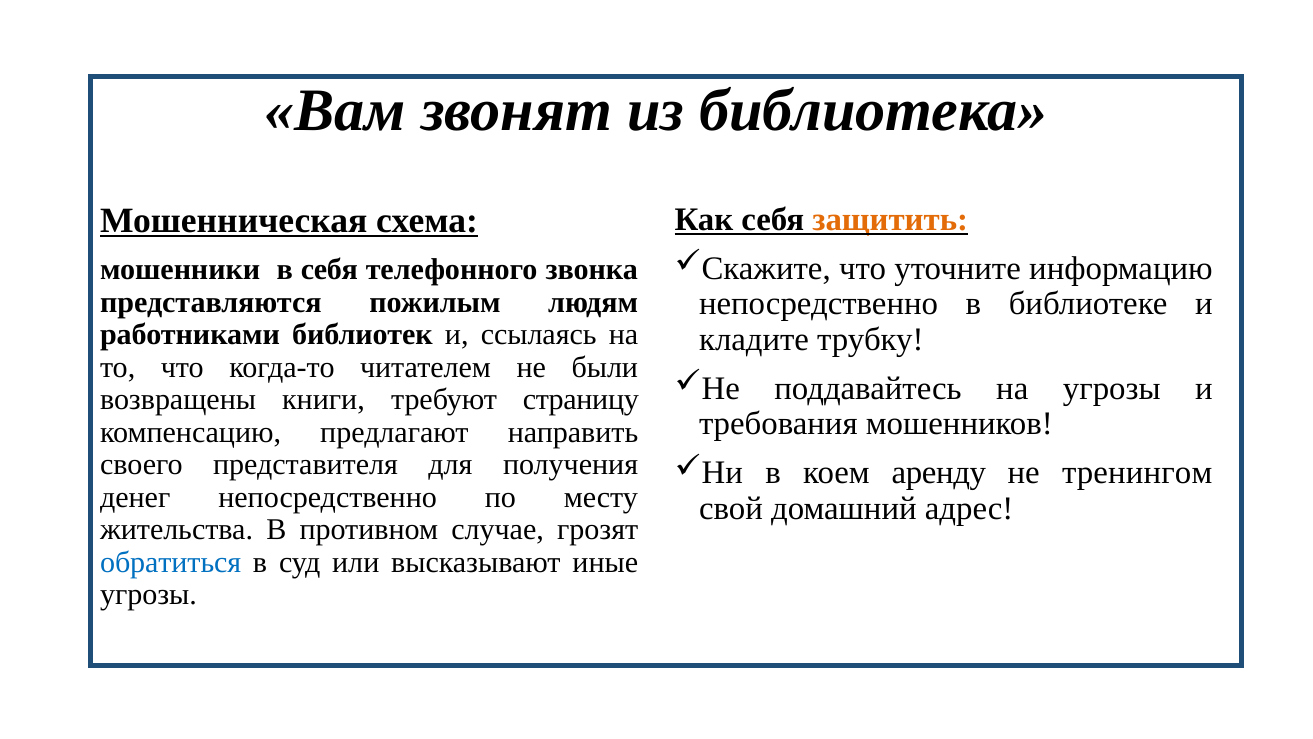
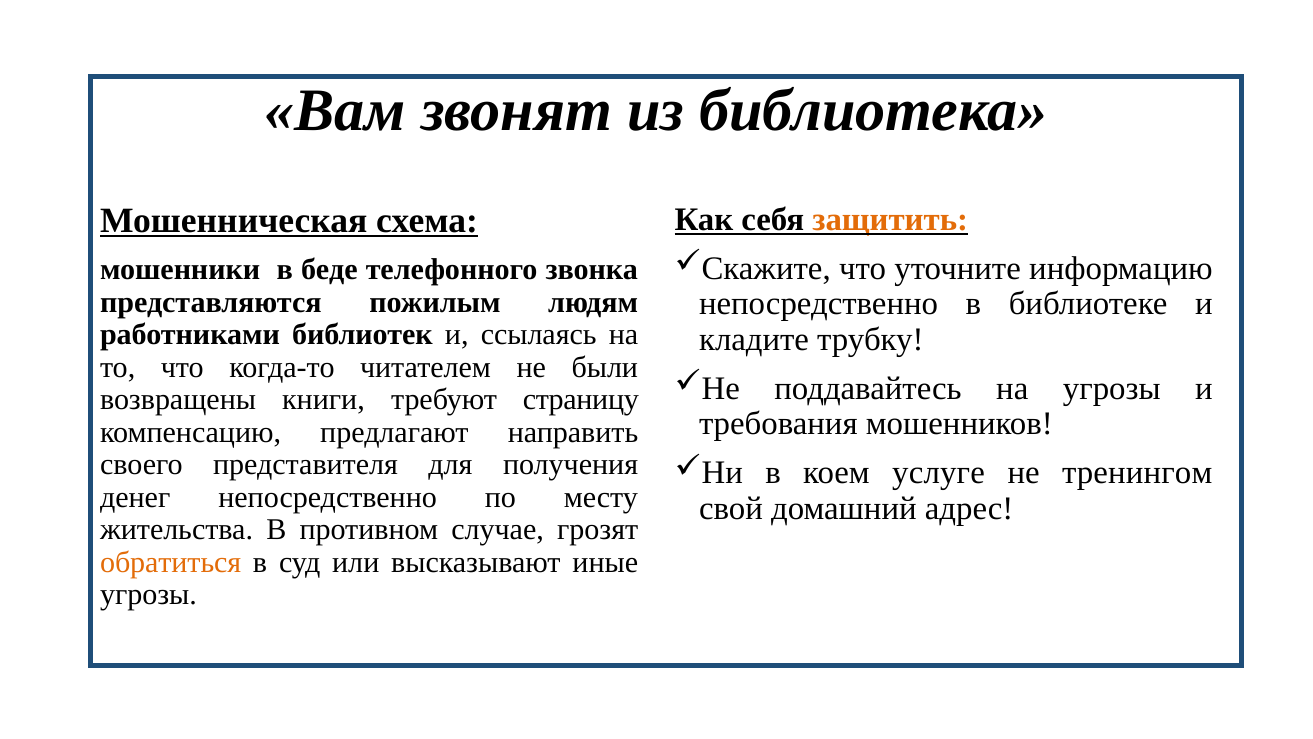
в себя: себя -> беде
аренду: аренду -> услуге
обратиться colour: blue -> orange
